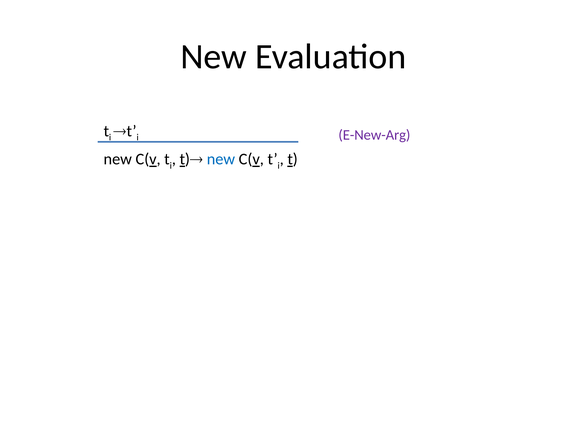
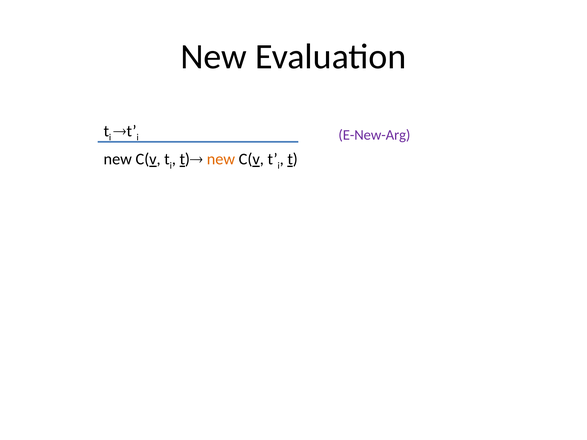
new at (221, 159) colour: blue -> orange
